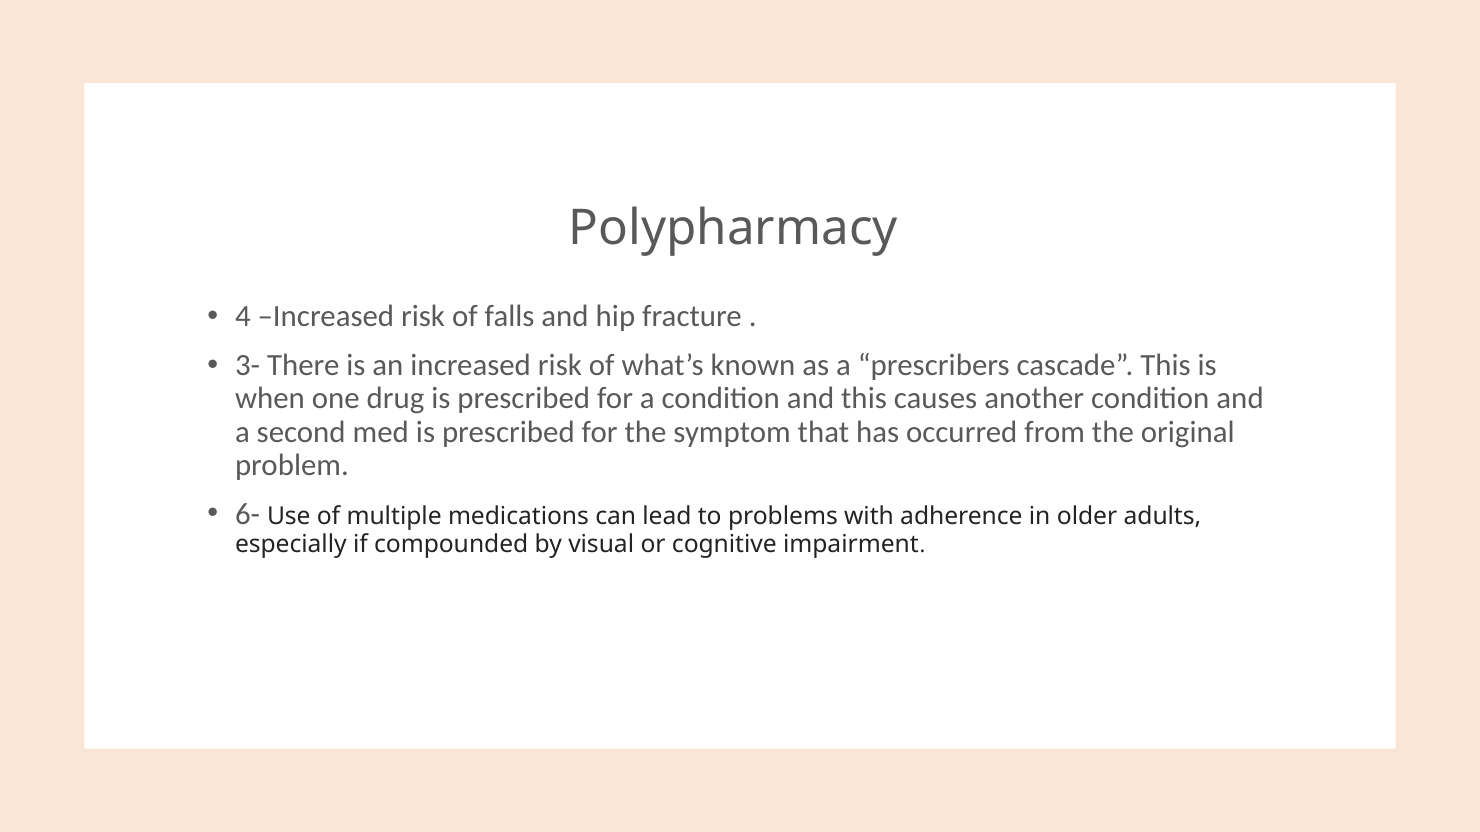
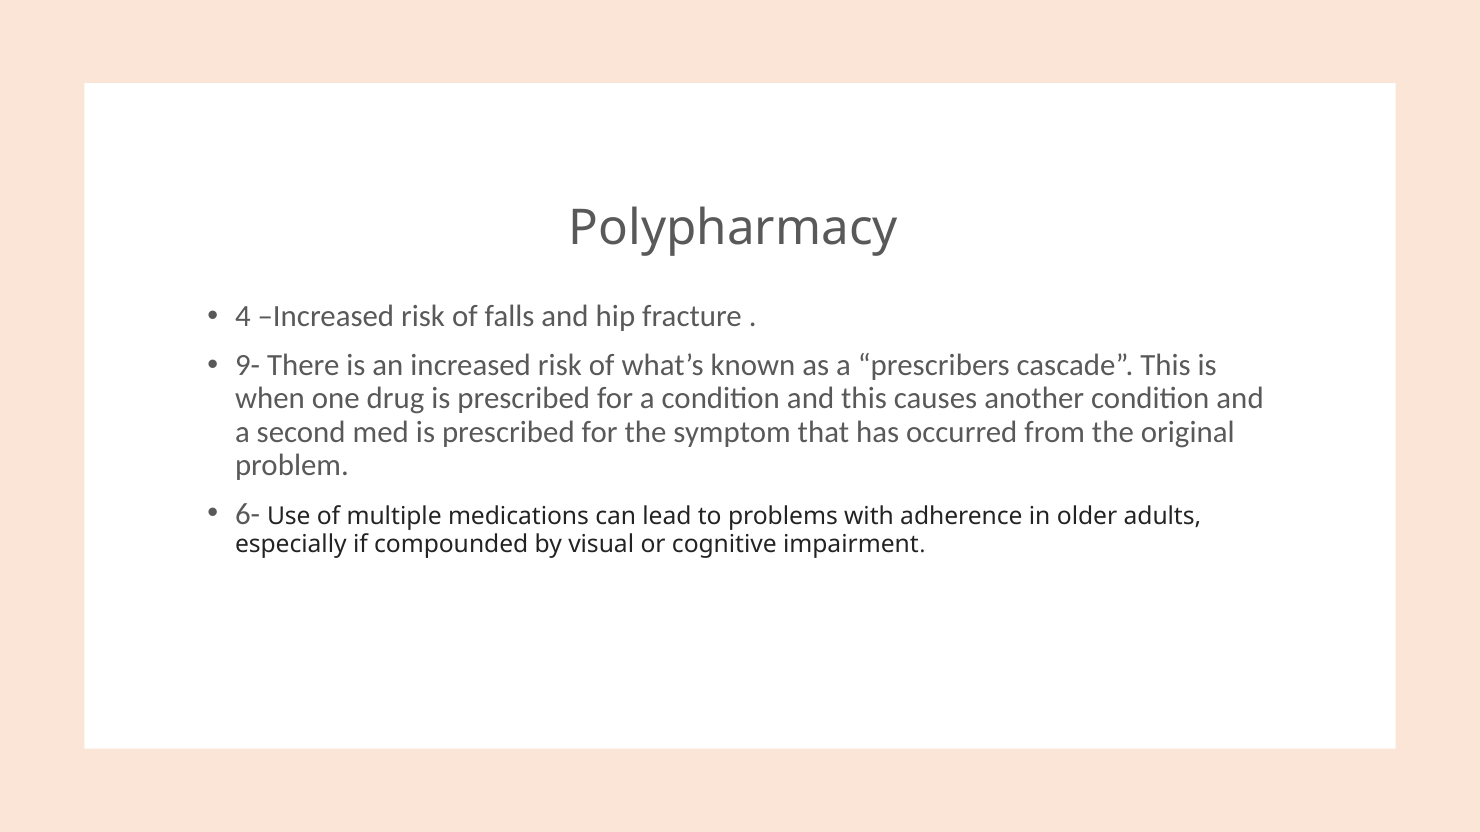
3-: 3- -> 9-
